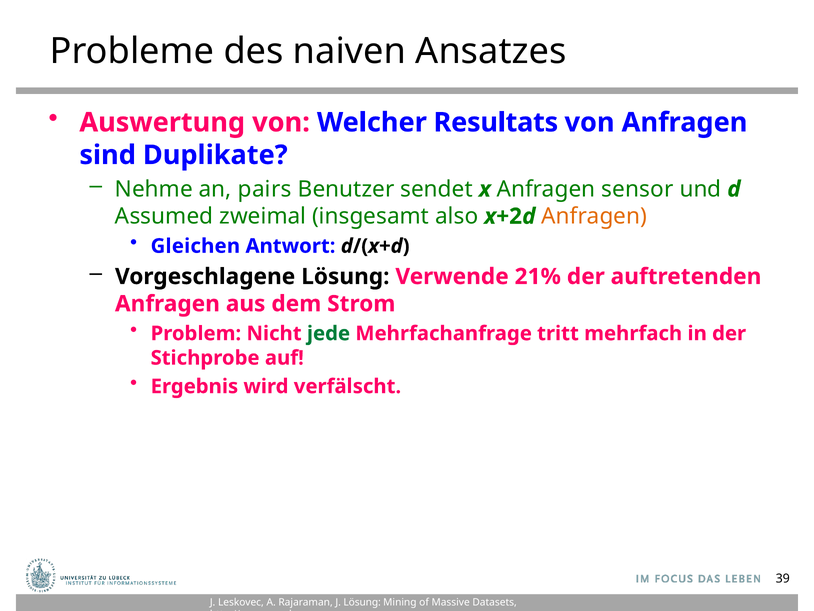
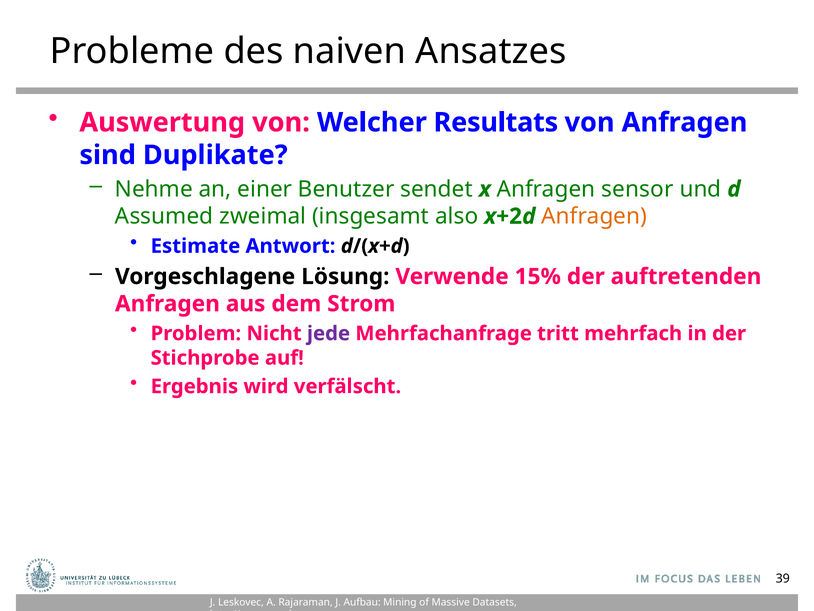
pairs: pairs -> einer
Gleichen: Gleichen -> Estimate
21%: 21% -> 15%
jede colour: green -> purple
J Lösung: Lösung -> Aufbau
